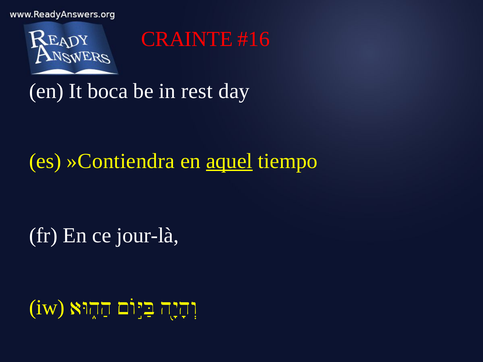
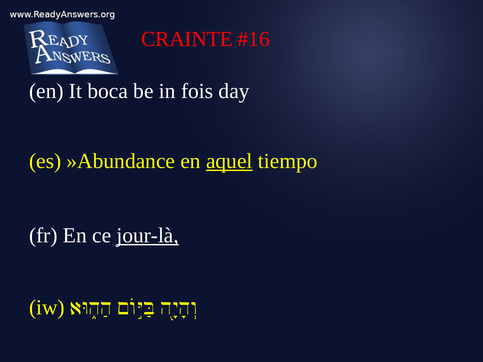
rest: rest -> fois
»Contiendra: »Contiendra -> »Abundance
jour-là underline: none -> present
